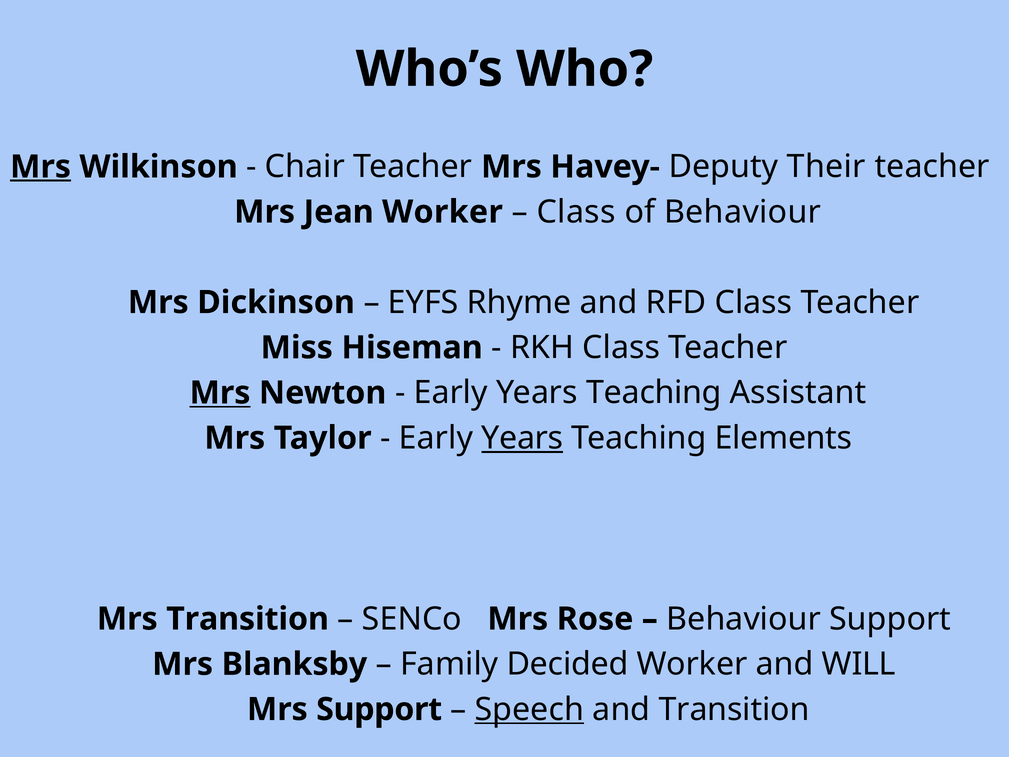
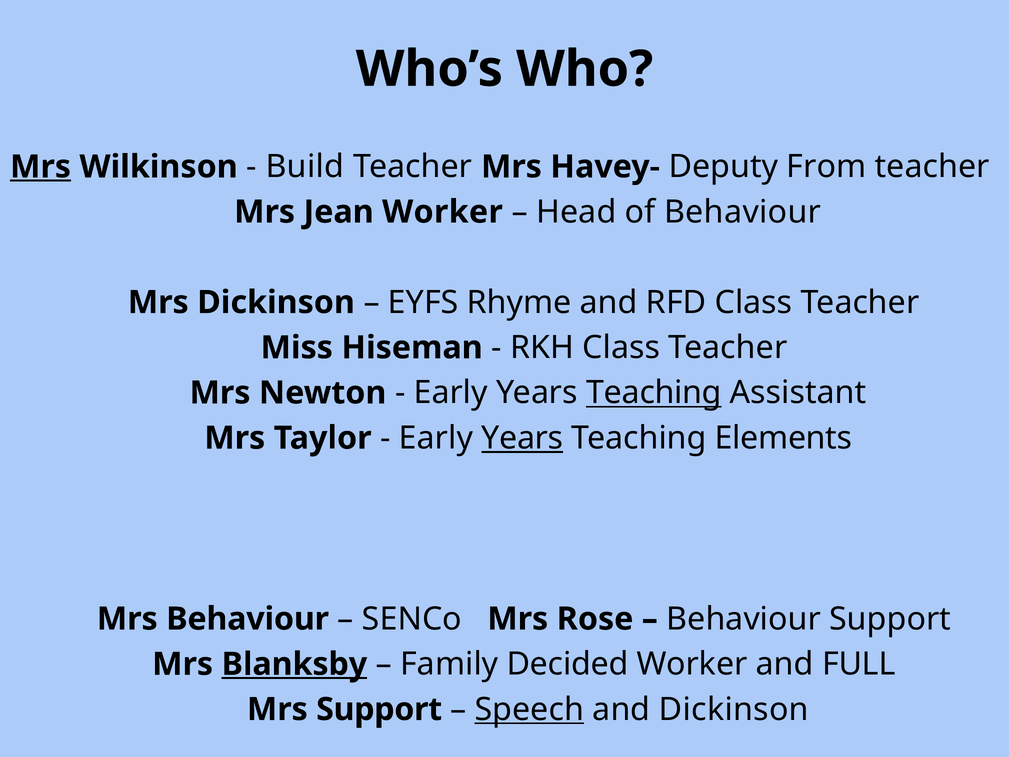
Chair: Chair -> Build
Their: Their -> From
Class at (576, 212): Class -> Head
Mrs at (220, 393) underline: present -> none
Teaching at (654, 393) underline: none -> present
Mrs Transition: Transition -> Behaviour
Blanksby underline: none -> present
WILL: WILL -> FULL
and Transition: Transition -> Dickinson
